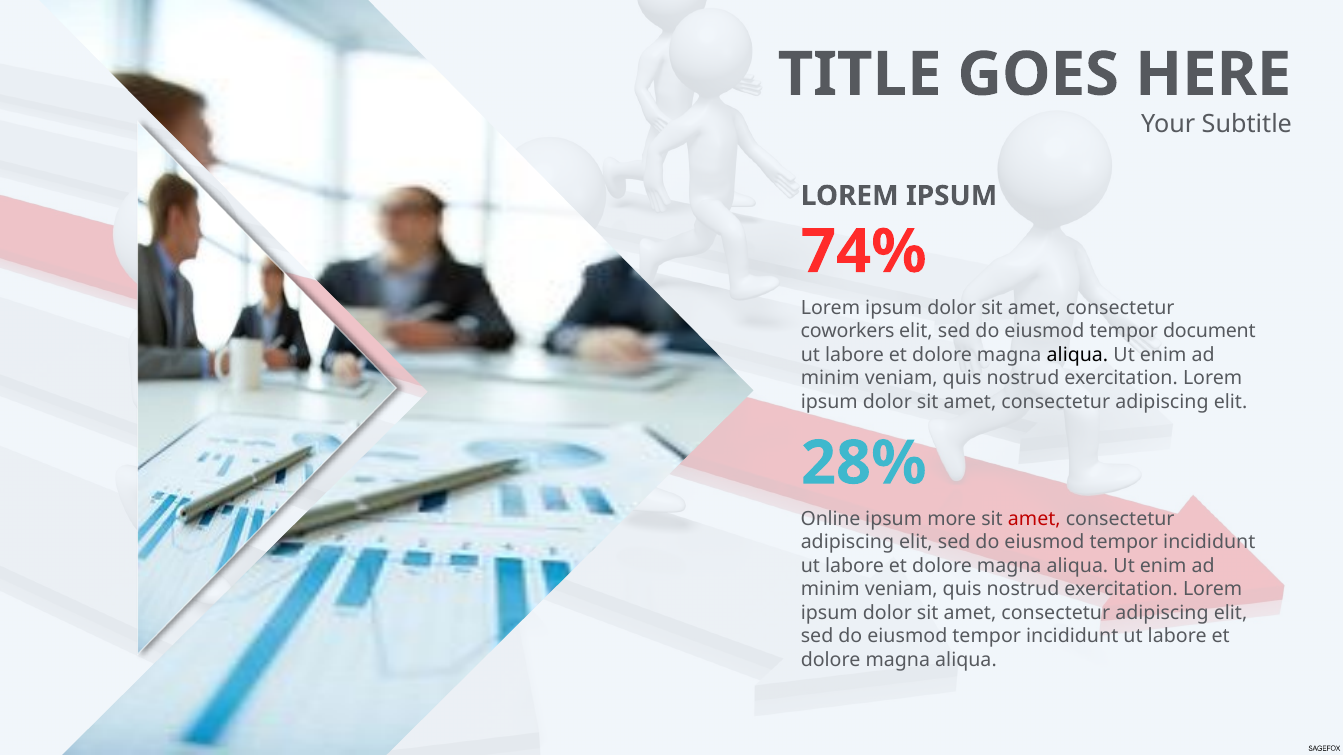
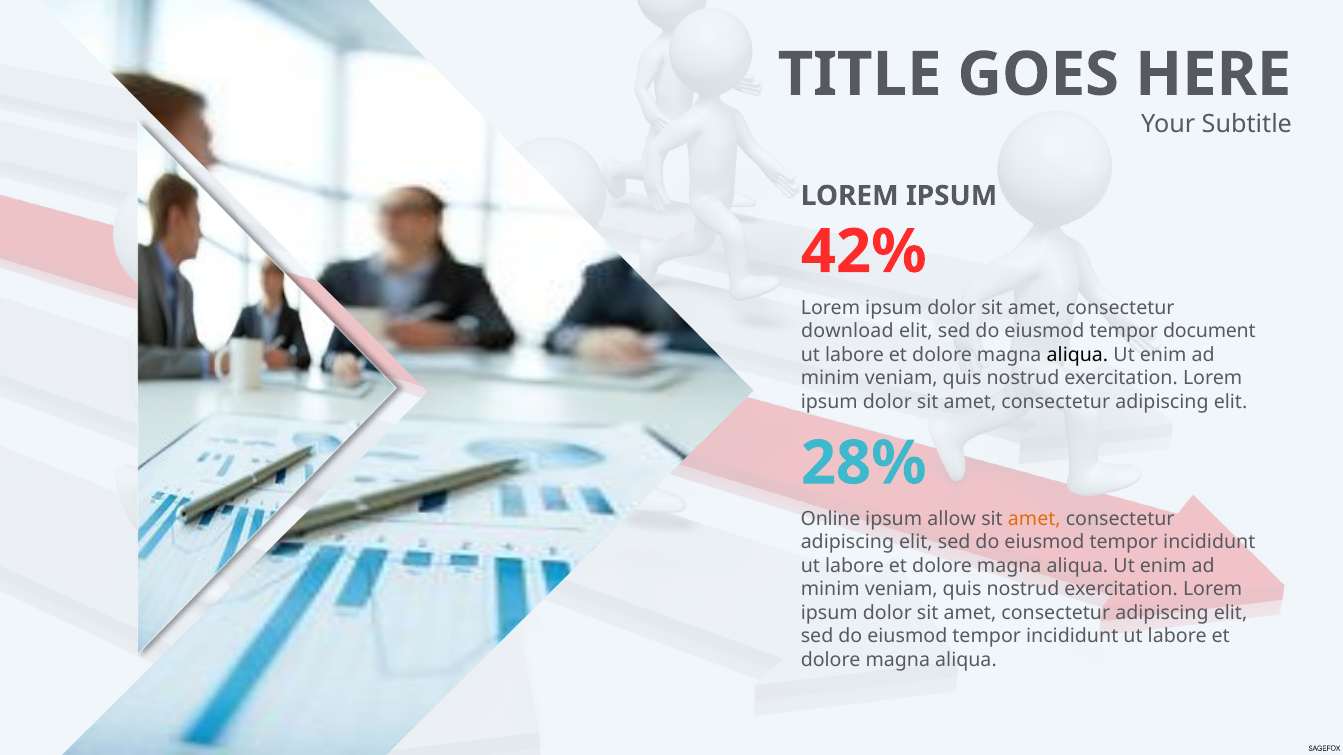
74%: 74% -> 42%
coworkers: coworkers -> download
more: more -> allow
amet at (1034, 519) colour: red -> orange
